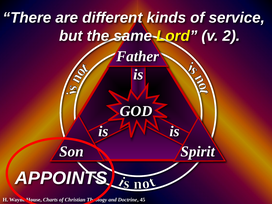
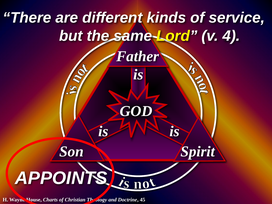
2: 2 -> 4
